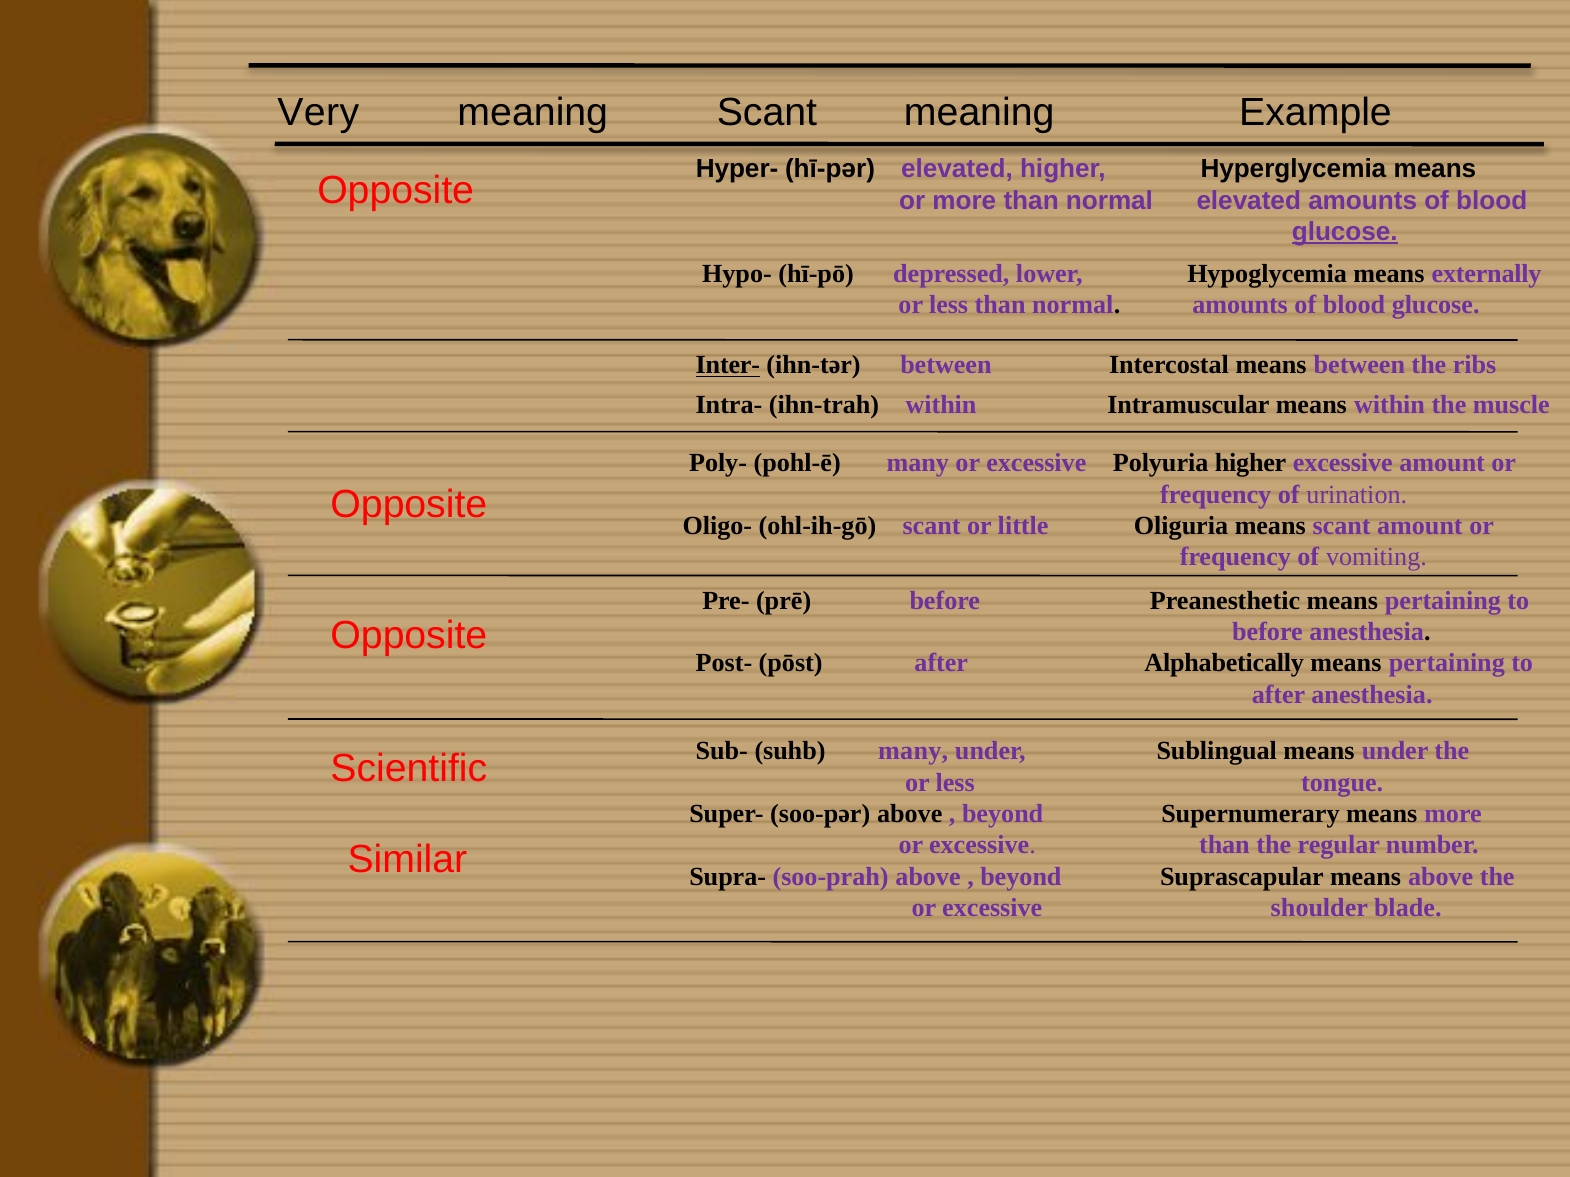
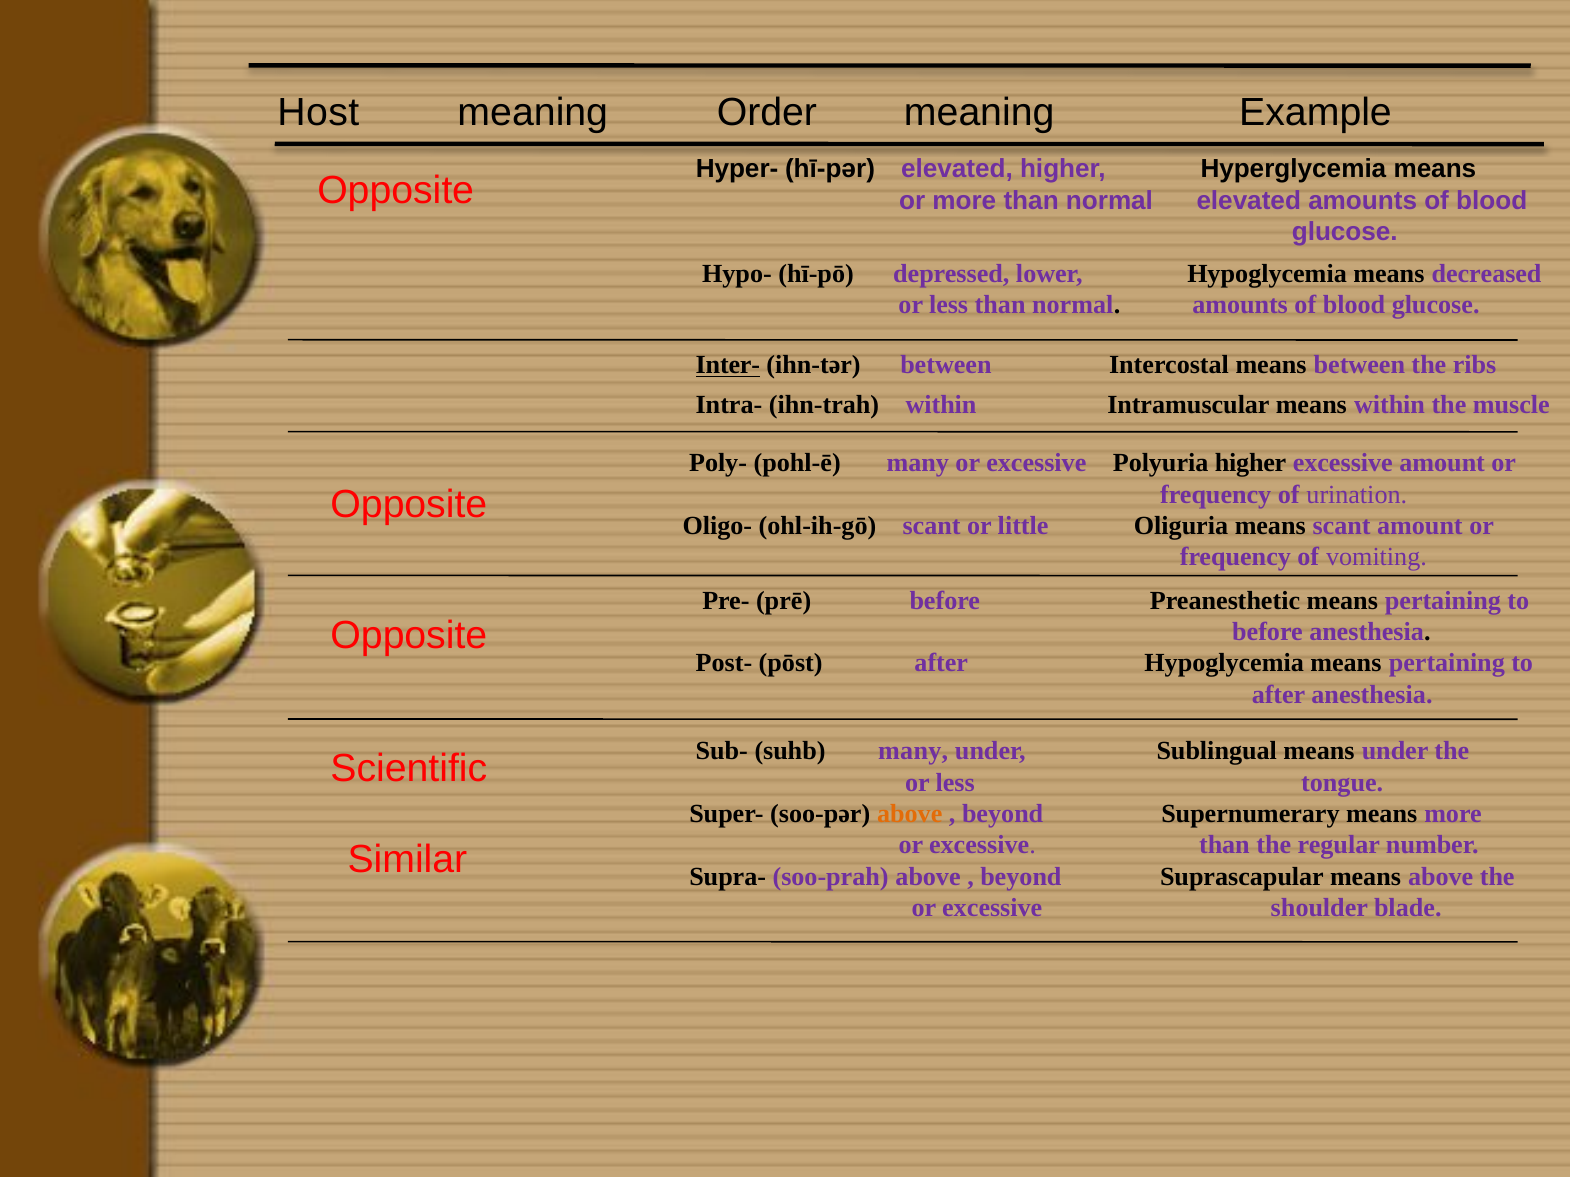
Very: Very -> Host
meaning Scant: Scant -> Order
glucose at (1345, 232) underline: present -> none
externally: externally -> decreased
after Alphabetically: Alphabetically -> Hypoglycemia
above at (910, 814) colour: black -> orange
